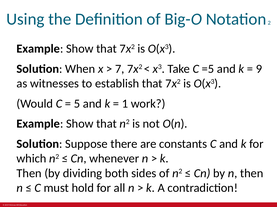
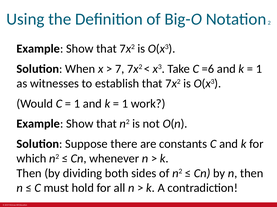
=5: =5 -> =6
9 at (259, 69): 9 -> 1
5 at (77, 104): 5 -> 1
